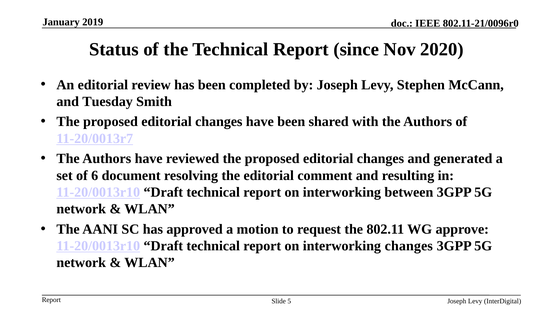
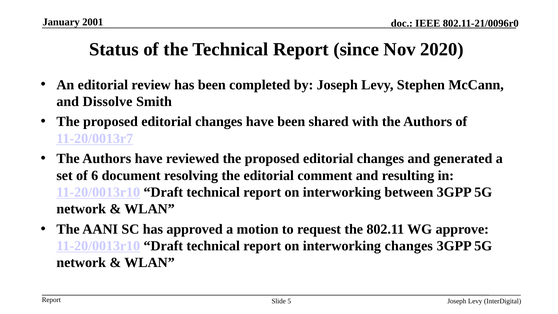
2019: 2019 -> 2001
Tuesday: Tuesday -> Dissolve
